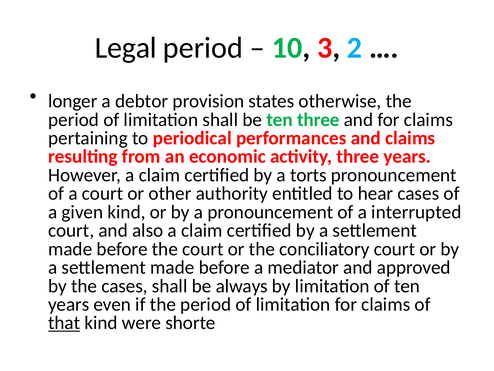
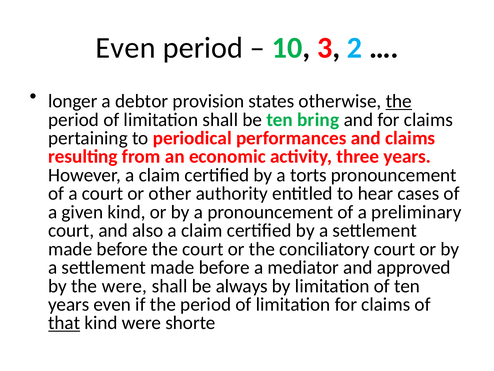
Legal at (126, 48): Legal -> Even
the at (399, 101) underline: none -> present
ten three: three -> bring
interrupted: interrupted -> preliminary
the cases: cases -> were
